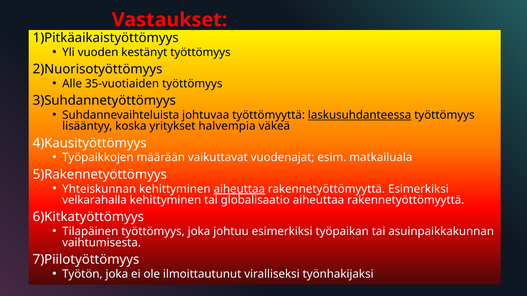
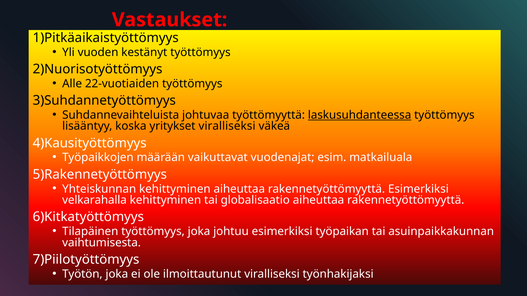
35-vuotiaiden: 35-vuotiaiden -> 22-vuotiaiden
yritykset halvempia: halvempia -> viralliseksi
aiheuttaa at (239, 189) underline: present -> none
